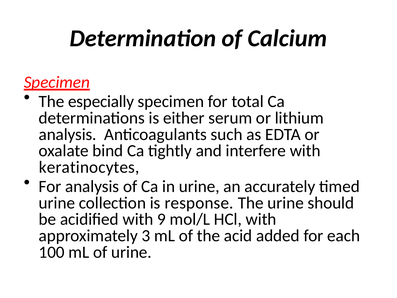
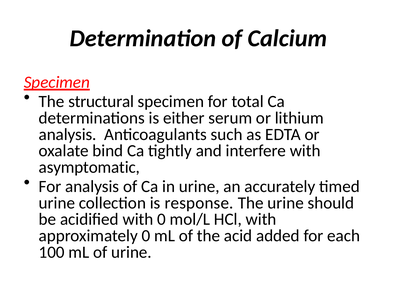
especially: especially -> structural
keratinocytes: keratinocytes -> asymptomatic
with 9: 9 -> 0
approximately 3: 3 -> 0
